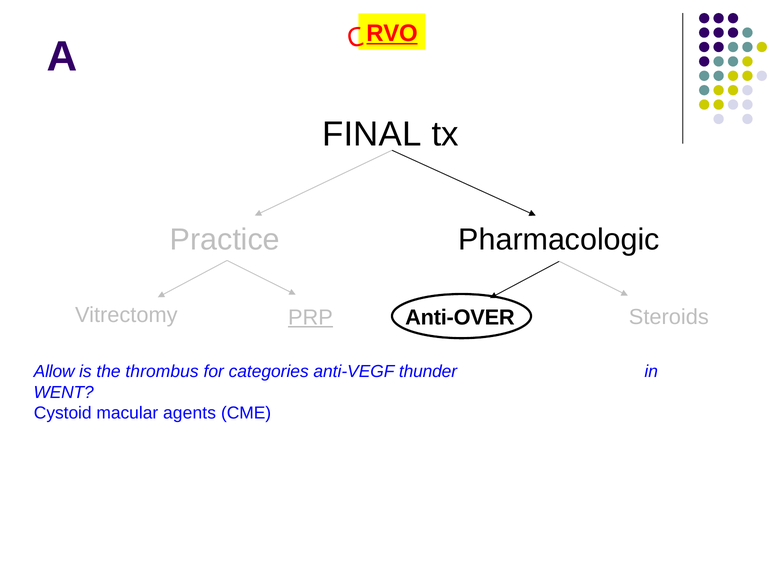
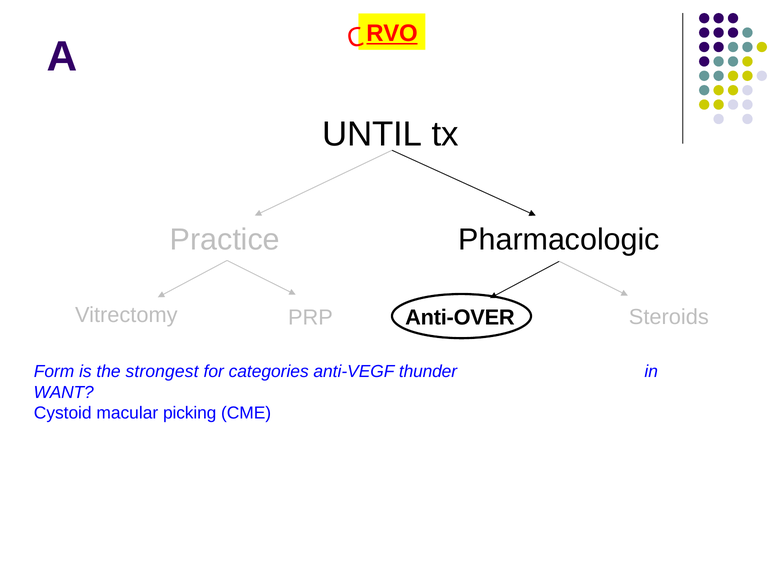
FINAL: FINAL -> UNTIL
PRP underline: present -> none
Allow: Allow -> Form
thrombus: thrombus -> strongest
WENT: WENT -> WANT
agents: agents -> picking
